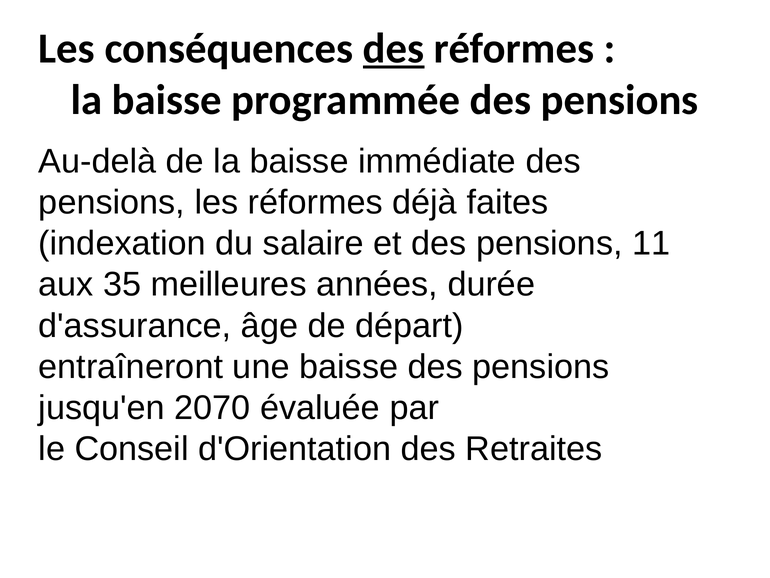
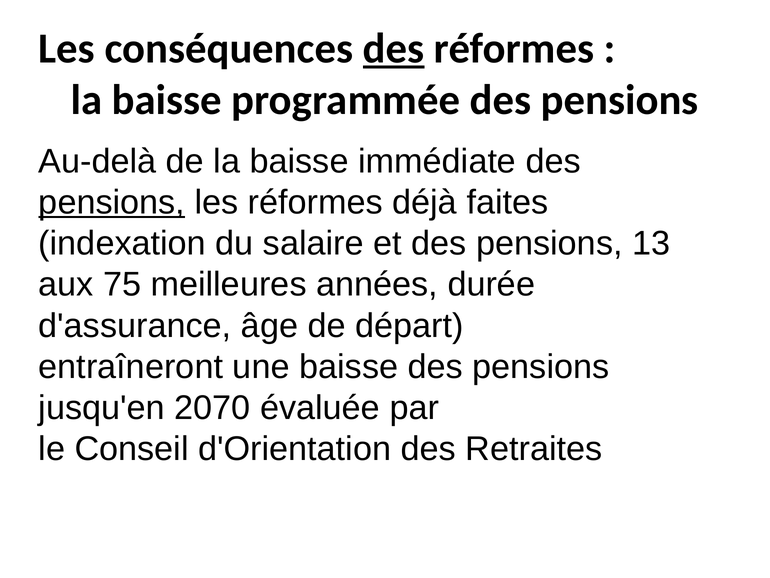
pensions at (112, 202) underline: none -> present
11: 11 -> 13
35: 35 -> 75
